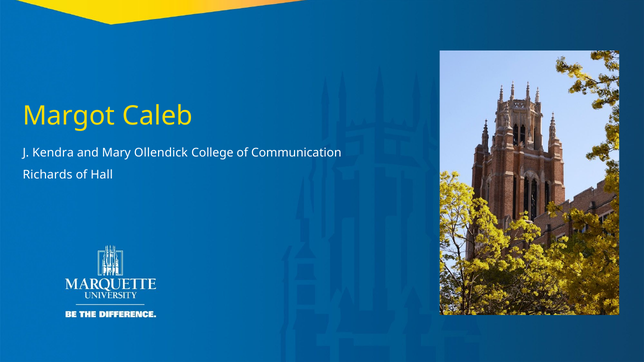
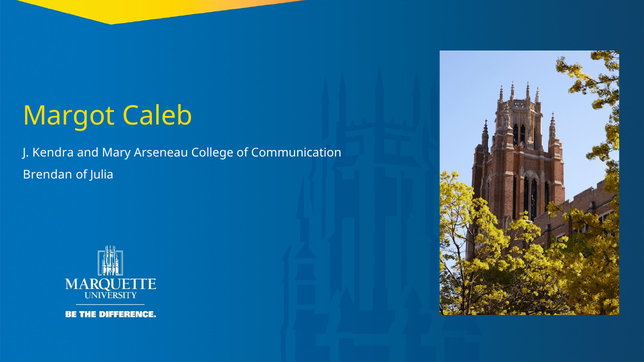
Ollendick: Ollendick -> Arseneau
Richards: Richards -> Brendan
Hall: Hall -> Julia
